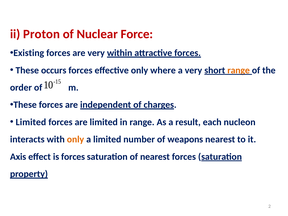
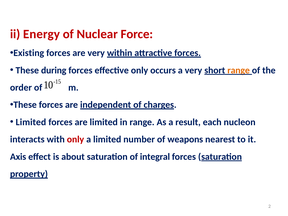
Proton: Proton -> Energy
occurs: occurs -> during
where: where -> occurs
only at (75, 139) colour: orange -> red
is forces: forces -> about
of nearest: nearest -> integral
